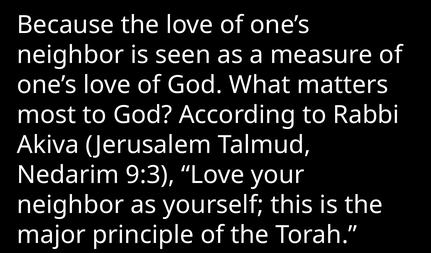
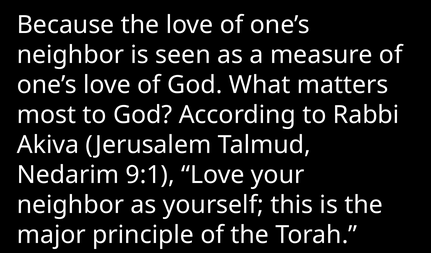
9:3: 9:3 -> 9:1
